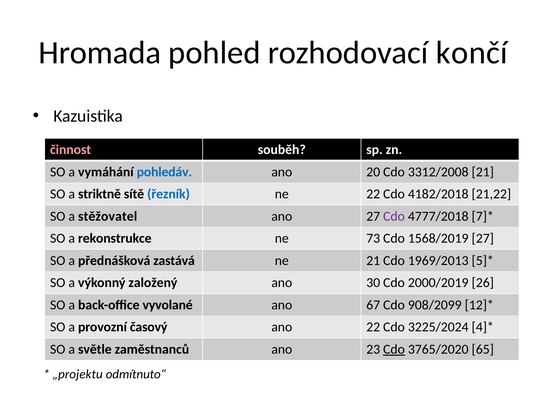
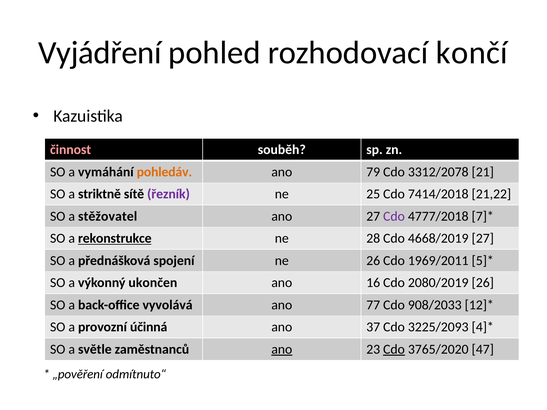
Hromada: Hromada -> Vyjádření
pohledáv colour: blue -> orange
20: 20 -> 79
3312/2008: 3312/2008 -> 3312/2078
řezník colour: blue -> purple
ne 22: 22 -> 25
4182/2018: 4182/2018 -> 7414/2018
rekonstrukce underline: none -> present
73: 73 -> 28
1568/2019: 1568/2019 -> 4668/2019
zastává: zastává -> spojení
ne 21: 21 -> 26
1969/2013: 1969/2013 -> 1969/2011
založený: založený -> ukončen
30: 30 -> 16
2000/2019: 2000/2019 -> 2080/2019
vyvolané: vyvolané -> vyvolává
67: 67 -> 77
908/2099: 908/2099 -> 908/2033
časový: časový -> účinná
ano 22: 22 -> 37
3225/2024: 3225/2024 -> 3225/2093
ano at (282, 349) underline: none -> present
65: 65 -> 47
„projektu: „projektu -> „pověření
